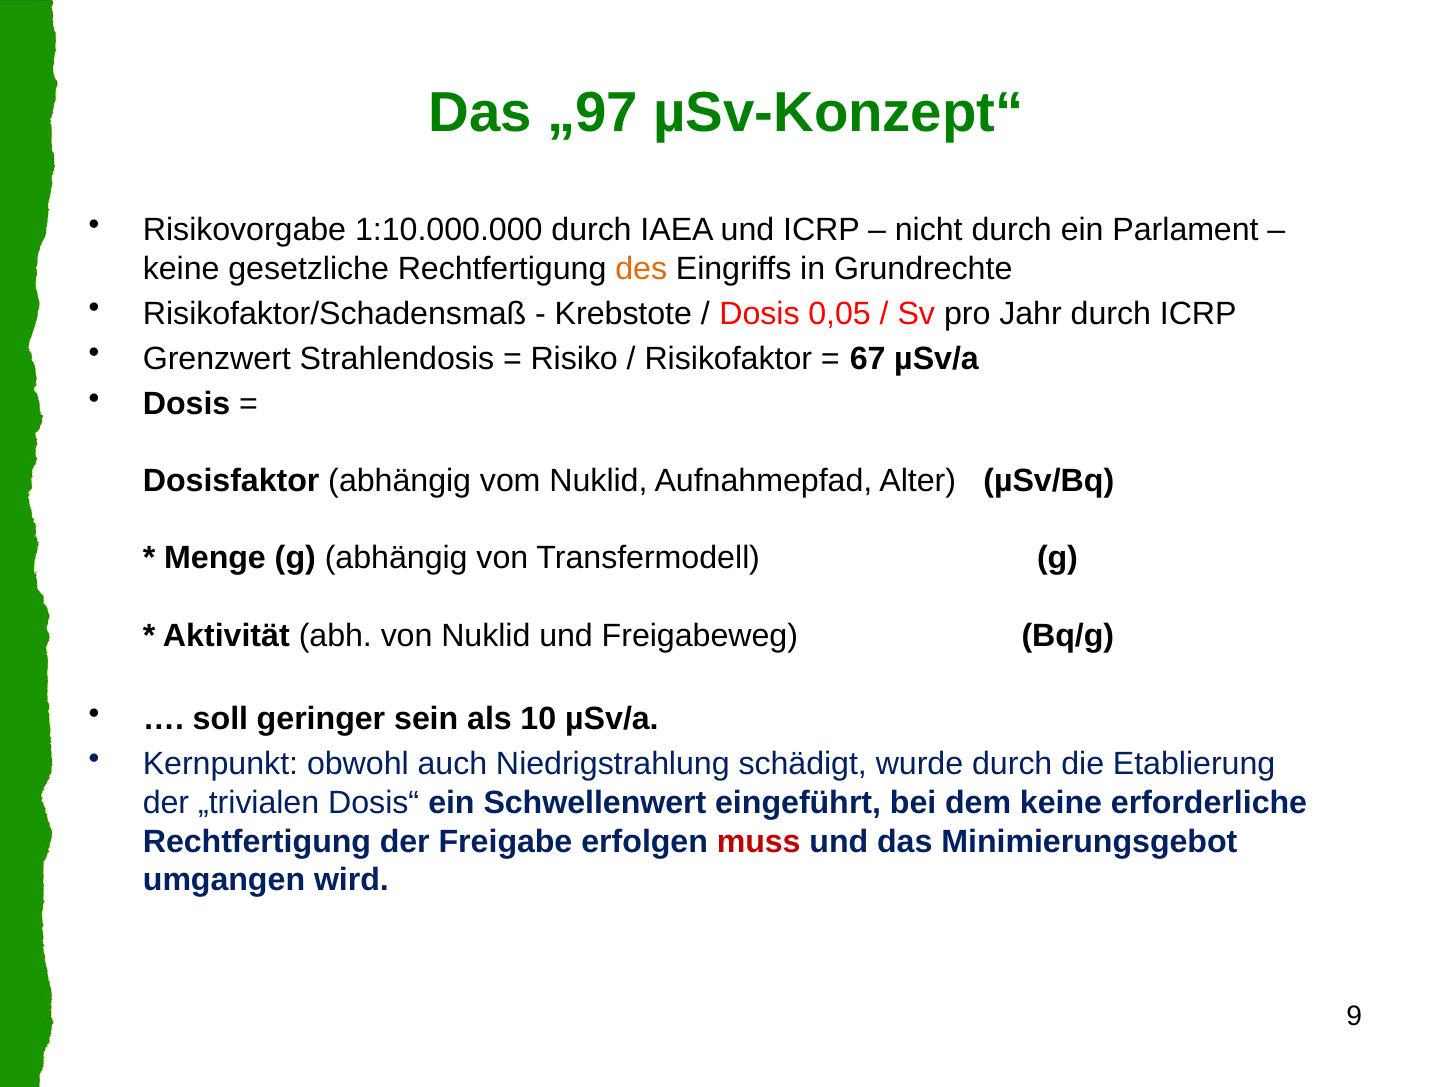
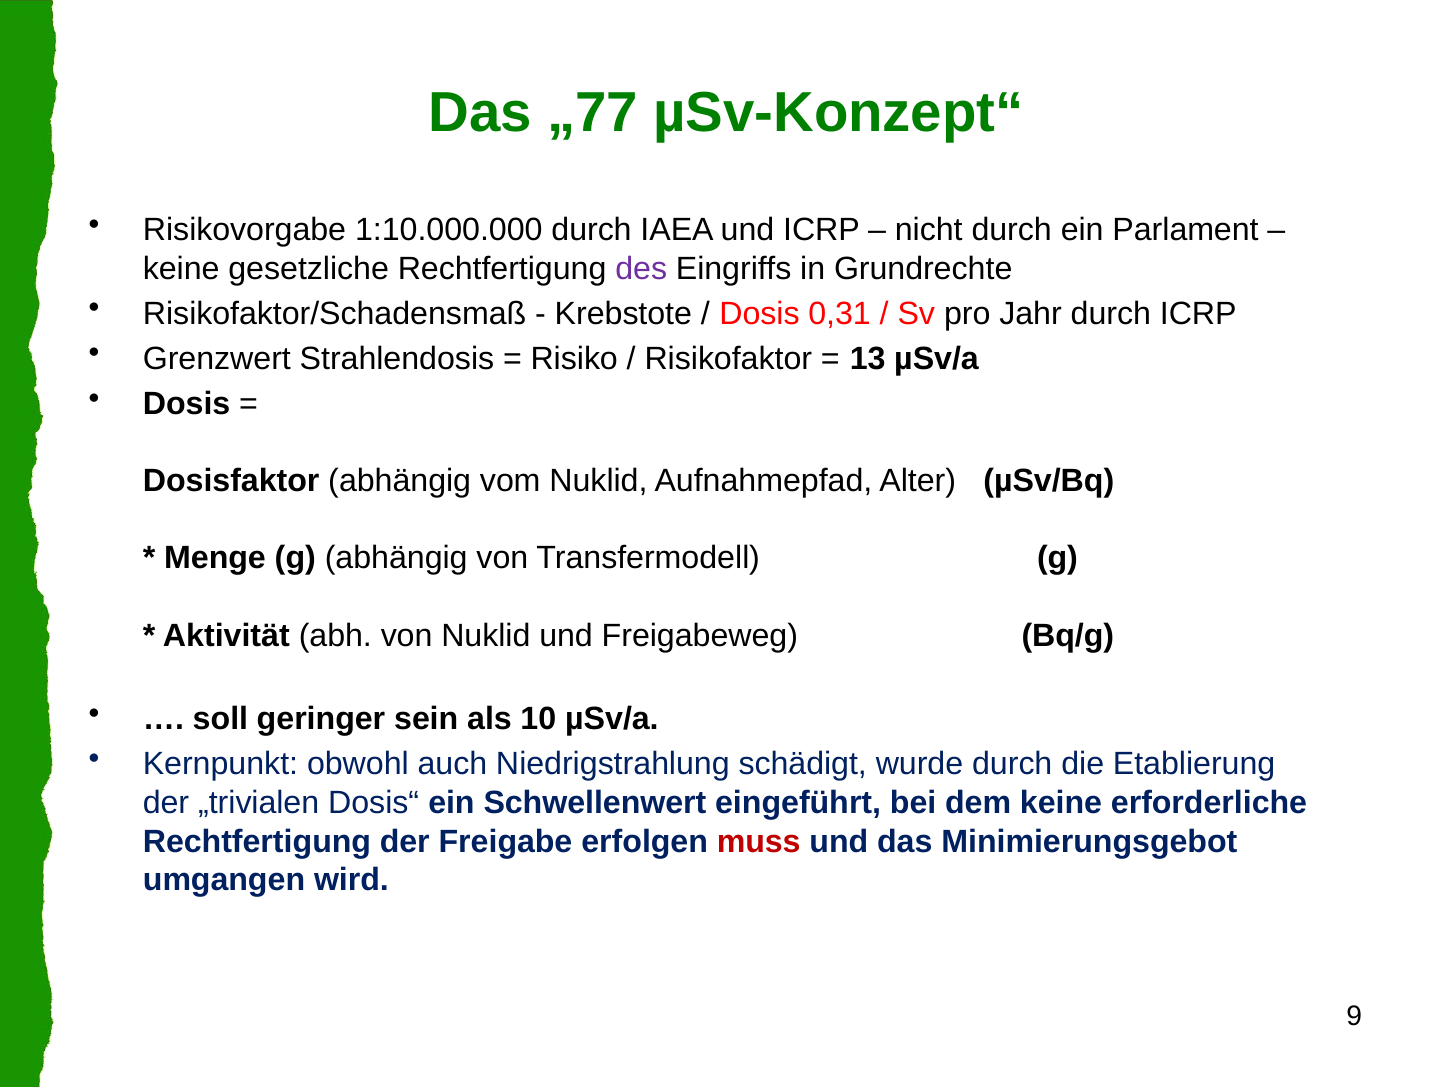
„97: „97 -> „77
des colour: orange -> purple
0,05: 0,05 -> 0,31
67: 67 -> 13
